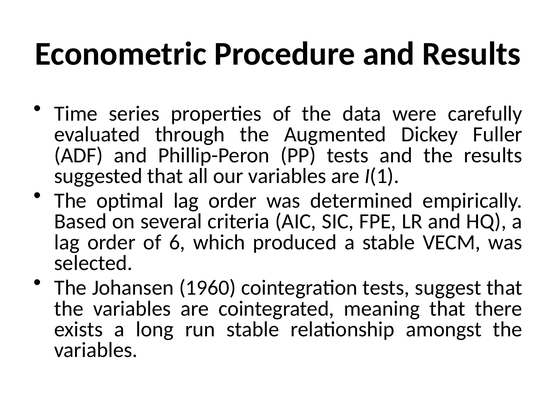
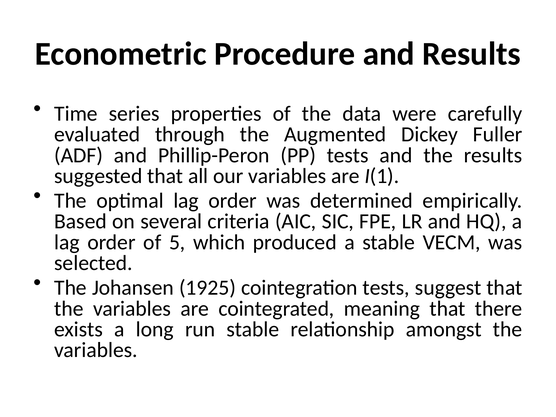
6: 6 -> 5
1960: 1960 -> 1925
